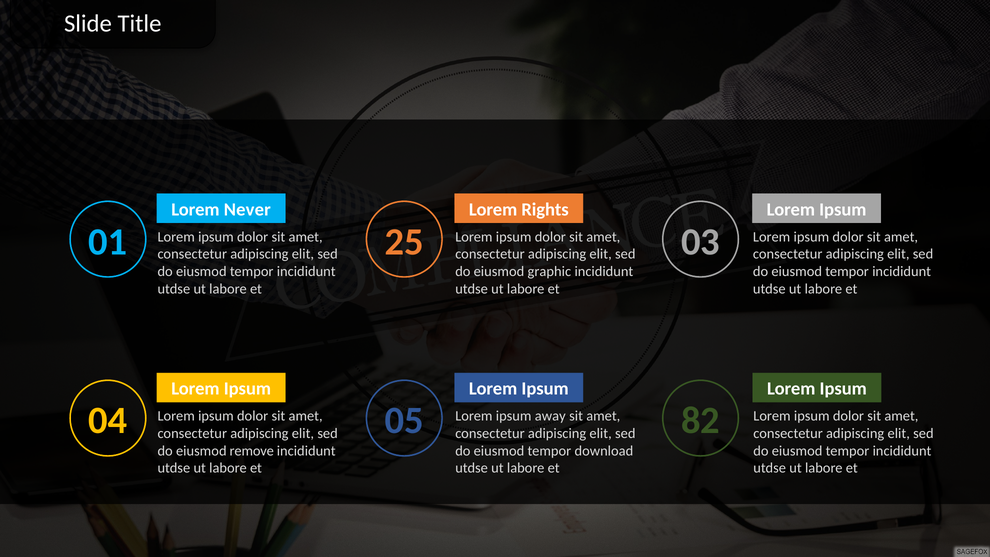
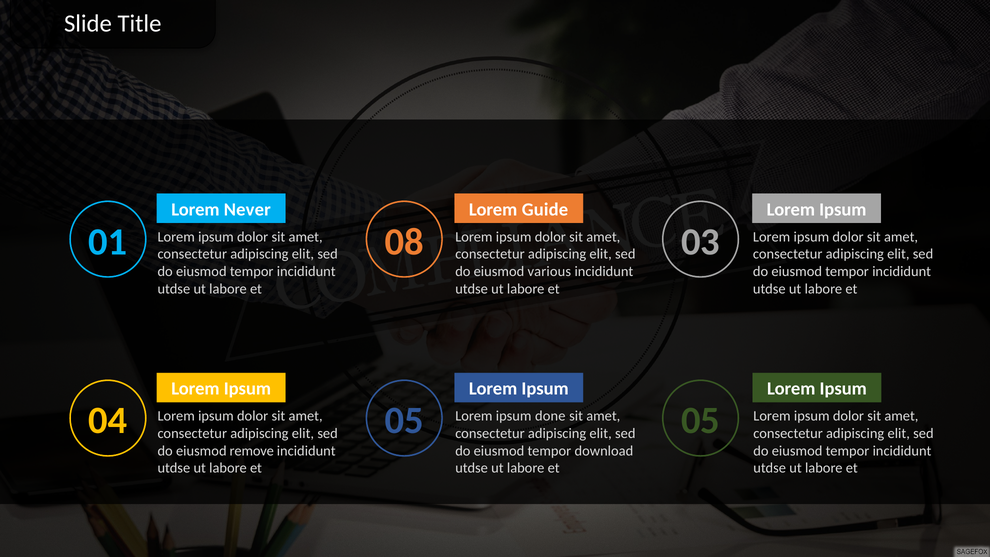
Rights: Rights -> Guide
25: 25 -> 08
graphic: graphic -> various
05 82: 82 -> 05
away: away -> done
